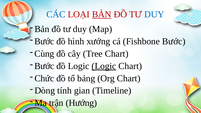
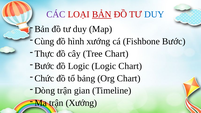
CÁC colour: blue -> purple
Bước at (44, 41): Bước -> Cùng
Cùng: Cùng -> Thực
Logic at (104, 66) underline: present -> none
Dòng tính: tính -> trận
trận Hướng: Hướng -> Xướng
